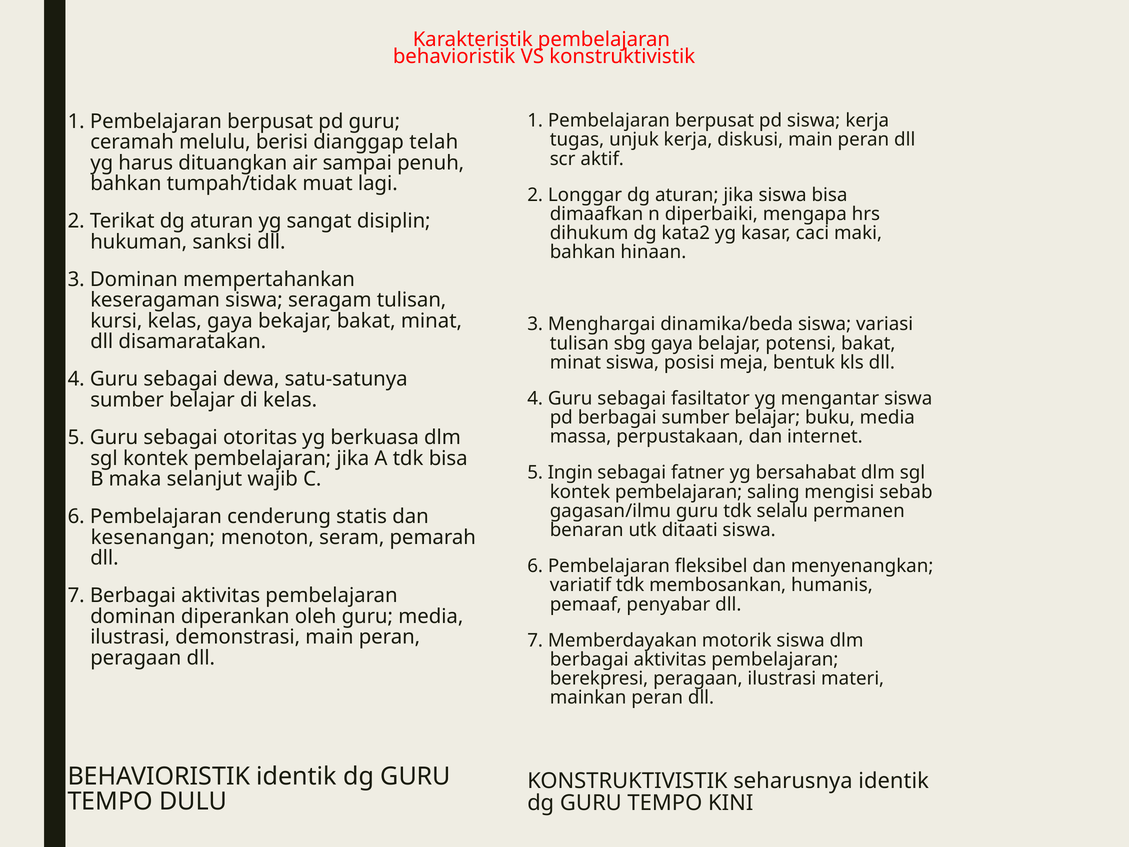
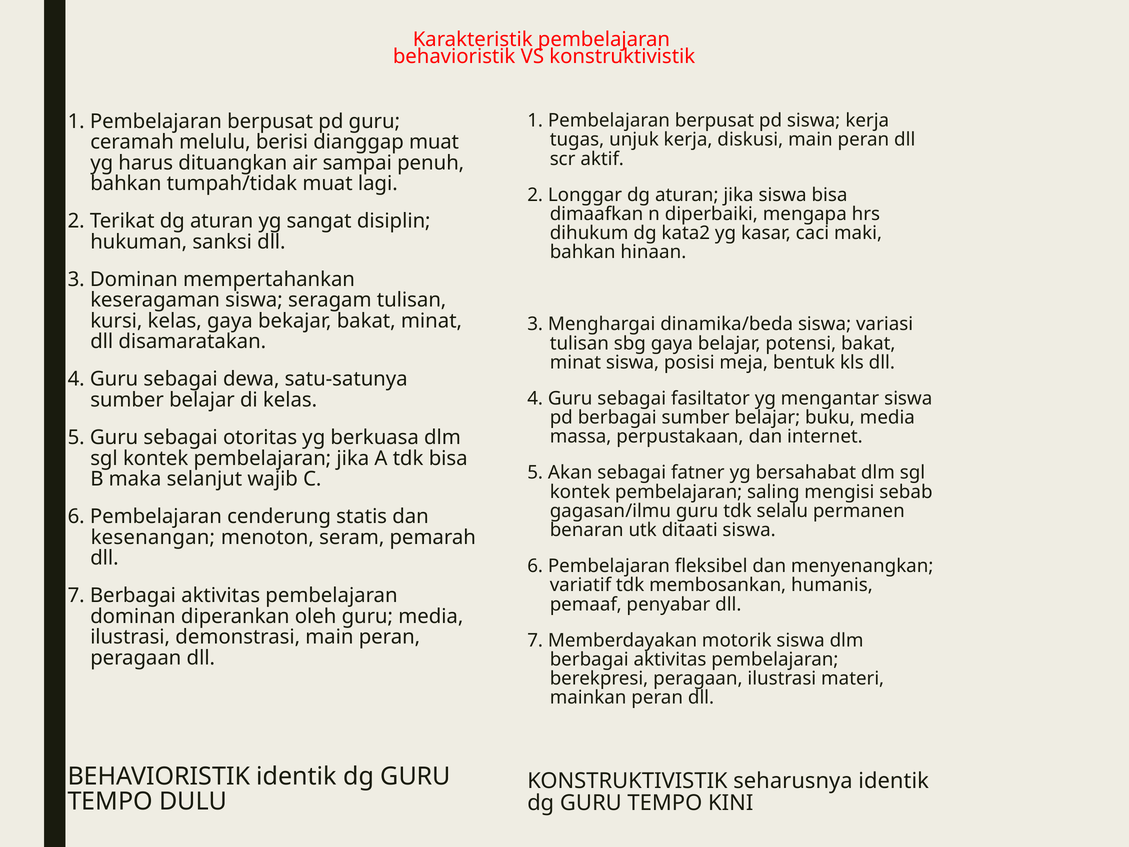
dianggap telah: telah -> muat
Ingin: Ingin -> Akan
